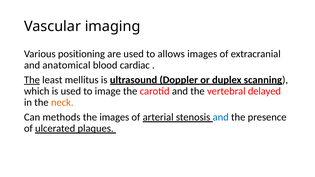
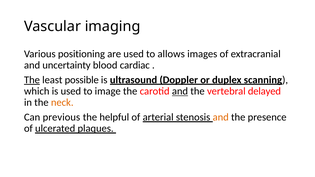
anatomical: anatomical -> uncertainty
mellitus: mellitus -> possible
and at (180, 91) underline: none -> present
methods: methods -> previous
the images: images -> helpful
and at (221, 117) colour: blue -> orange
